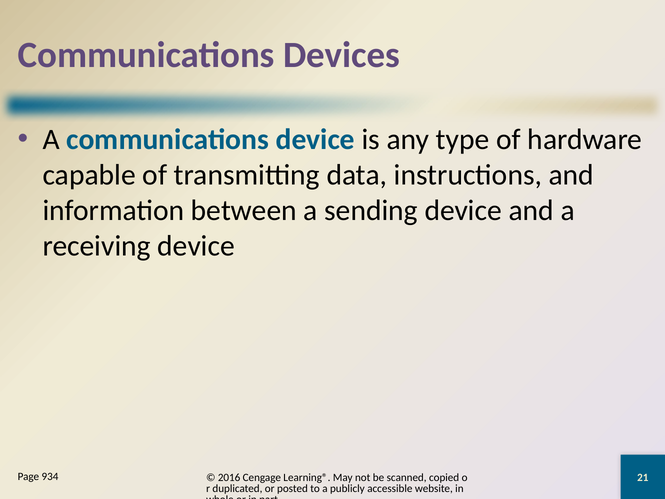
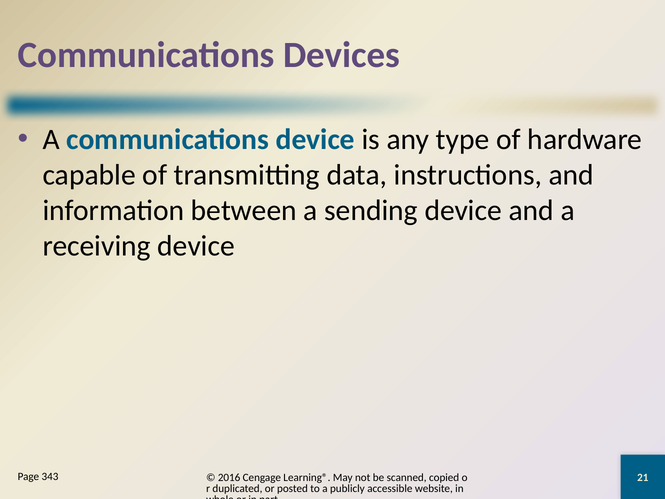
934: 934 -> 343
